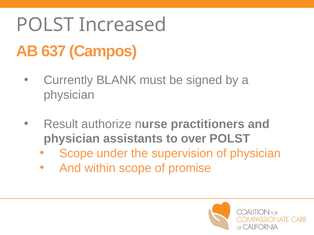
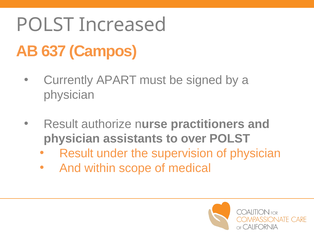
BLANK: BLANK -> APART
Scope at (76, 154): Scope -> Result
promise: promise -> medical
